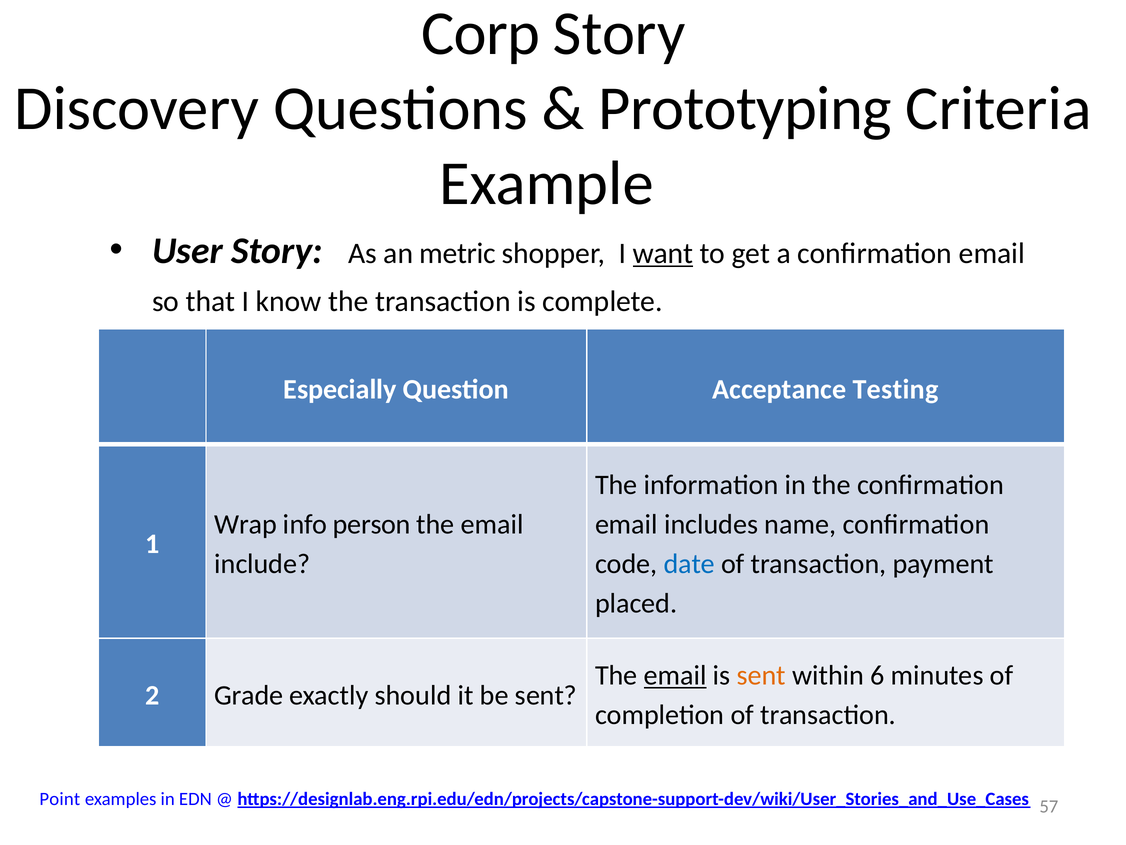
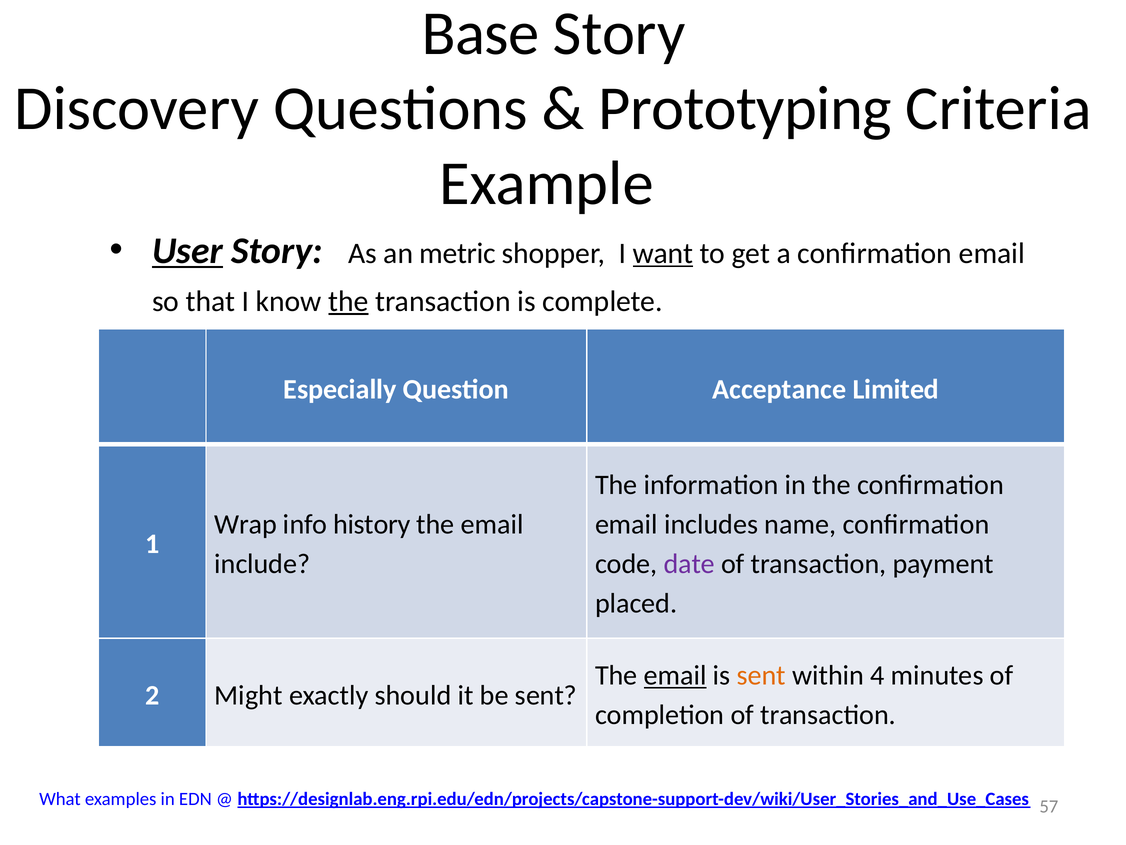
Corp: Corp -> Base
User underline: none -> present
the at (349, 301) underline: none -> present
Testing: Testing -> Limited
person: person -> history
date colour: blue -> purple
6: 6 -> 4
Grade: Grade -> Might
Point: Point -> What
